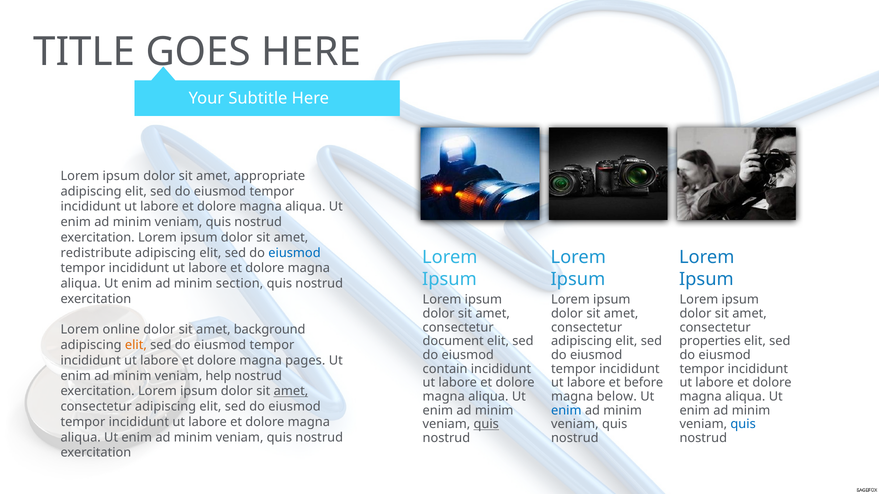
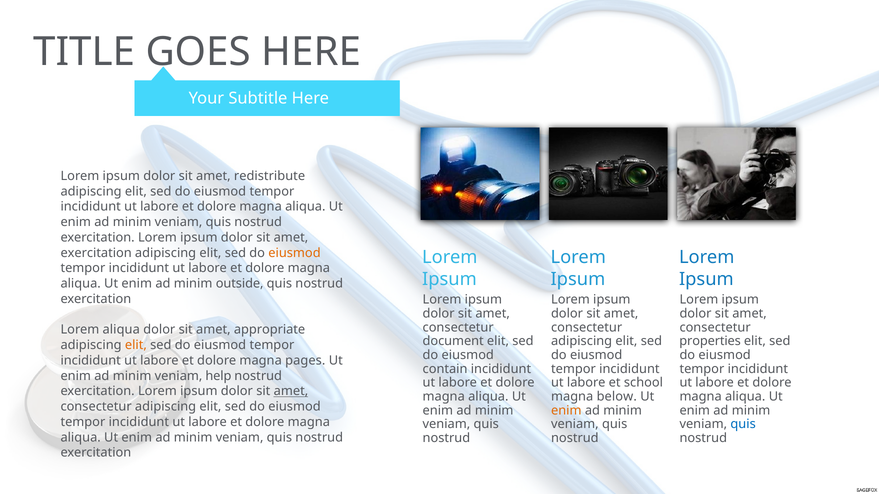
appropriate: appropriate -> redistribute
redistribute at (96, 253): redistribute -> exercitation
eiusmod at (294, 253) colour: blue -> orange
section: section -> outside
Lorem online: online -> aliqua
background: background -> appropriate
before: before -> school
enim at (566, 411) colour: blue -> orange
quis at (486, 425) underline: present -> none
